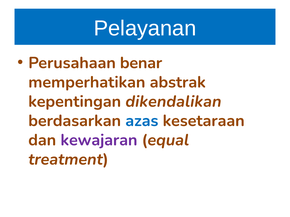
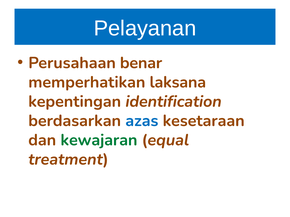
abstrak: abstrak -> laksana
dikendalikan: dikendalikan -> identification
kewajaran colour: purple -> green
